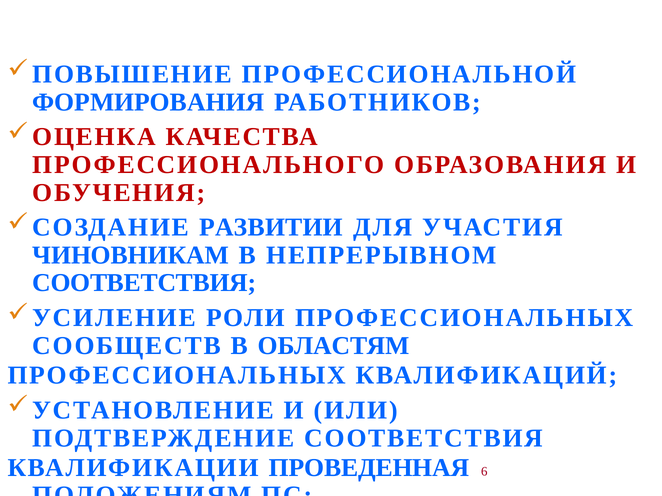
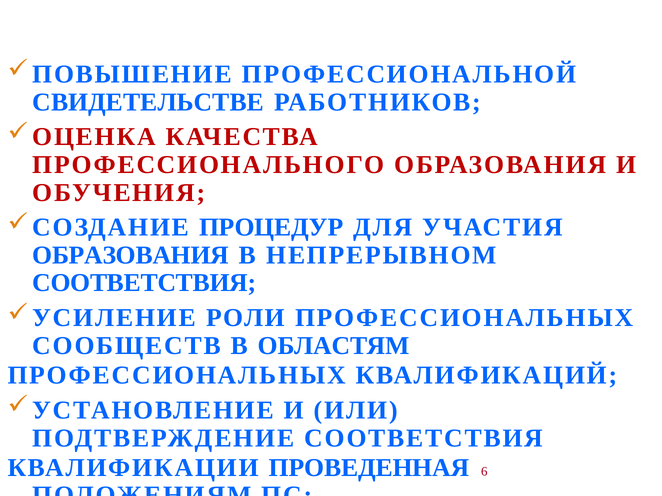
ФОРМИРОВАНИЯ: ФОРМИРОВАНИЯ -> СВИДЕТЕЛЬСТВЕ
РАЗВИТИИ: РАЗВИТИИ -> ПРОЦЕДУР
ЧИНОВНИКАМ at (131, 255): ЧИНОВНИКАМ -> ОБРАЗОВАНИЯ
